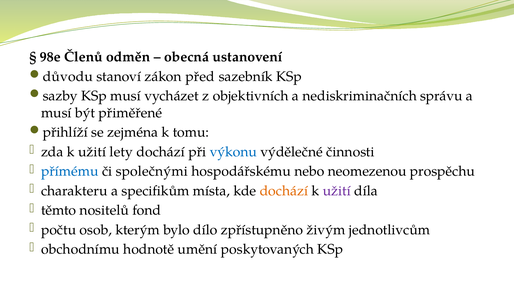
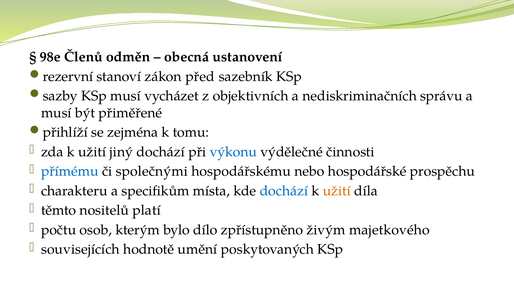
důvodu: důvodu -> rezervní
lety: lety -> jiný
neomezenou: neomezenou -> hospodářské
dochází at (284, 191) colour: orange -> blue
užití at (337, 191) colour: purple -> orange
fond: fond -> platí
jednotlivcům: jednotlivcům -> majetkového
obchodnímu: obchodnímu -> souvisejících
